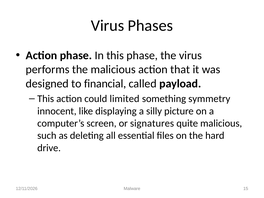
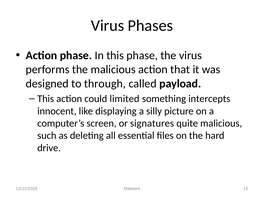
financial: financial -> through
symmetry: symmetry -> intercepts
